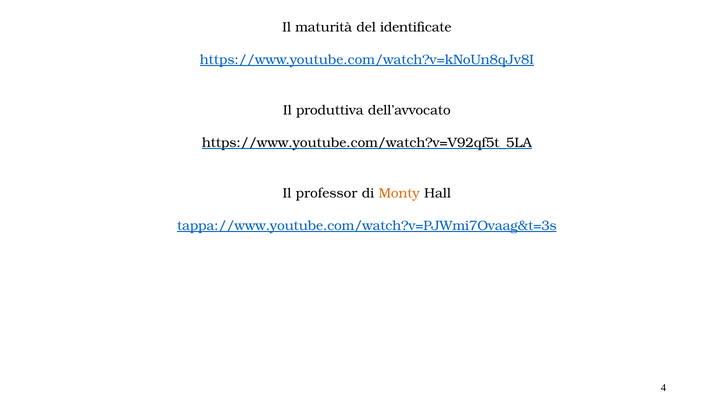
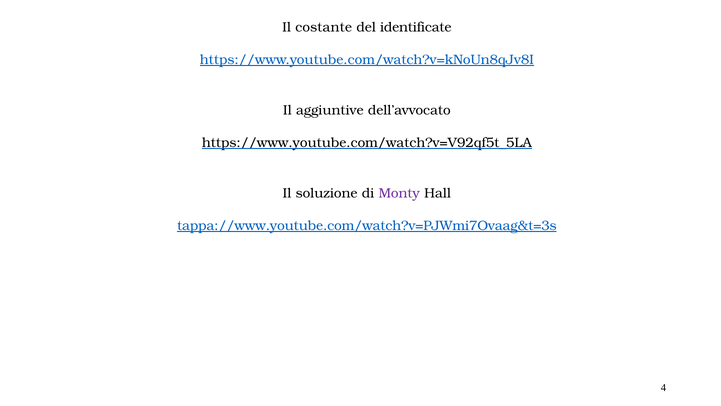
maturità: maturità -> costante
produttiva: produttiva -> aggiuntive
professor: professor -> soluzione
Monty colour: orange -> purple
